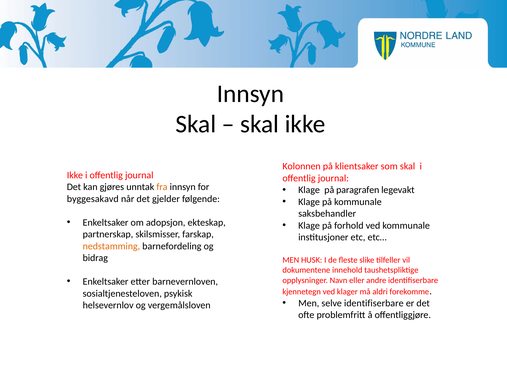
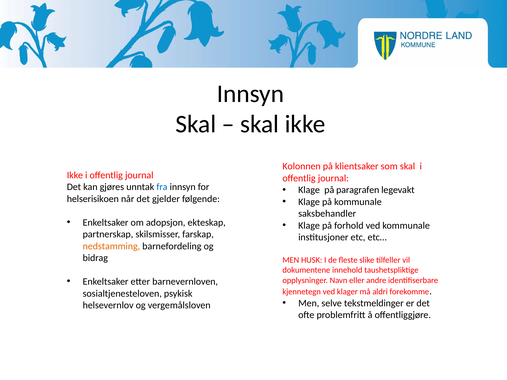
fra colour: orange -> blue
byggesakavd: byggesakavd -> helserisikoen
selve identifiserbare: identifiserbare -> tekstmeldinger
